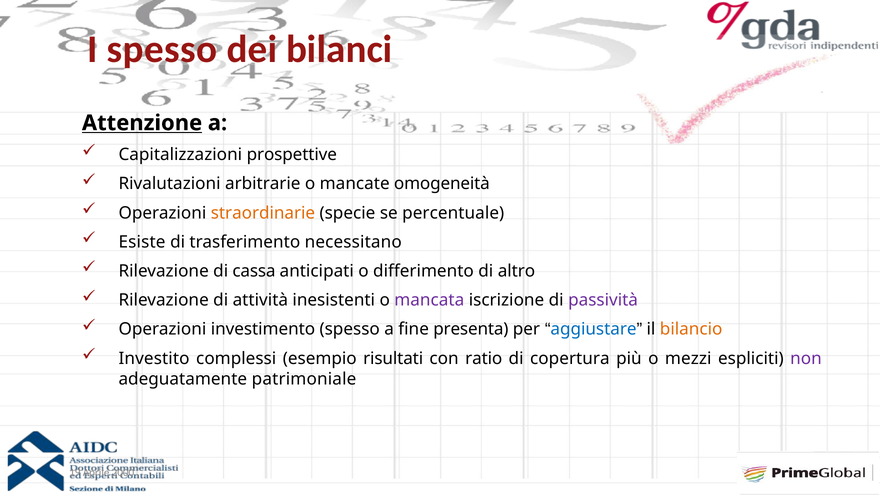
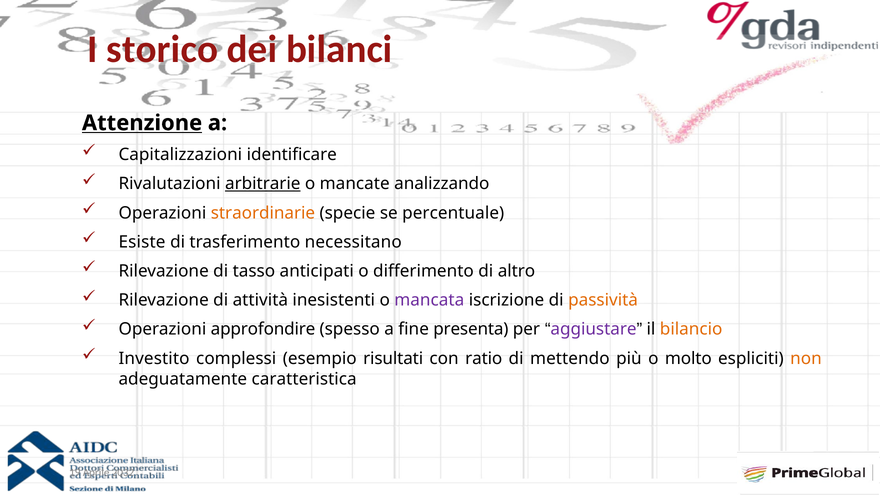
I spesso: spesso -> storico
prospettive: prospettive -> identificare
arbitrarie underline: none -> present
omogeneità: omogeneità -> analizzando
cassa: cassa -> tasso
passività colour: purple -> orange
investimento: investimento -> approfondire
aggiustare colour: blue -> purple
copertura: copertura -> mettendo
mezzi: mezzi -> molto
non colour: purple -> orange
patrimoniale: patrimoniale -> caratteristica
2000: 2000 -> 2032
